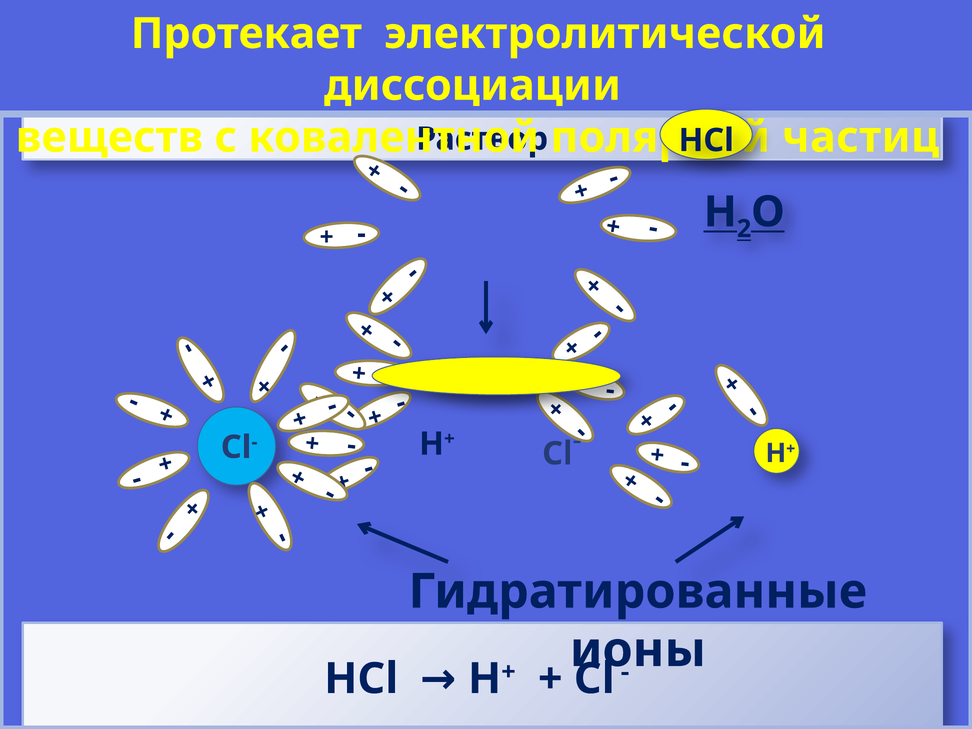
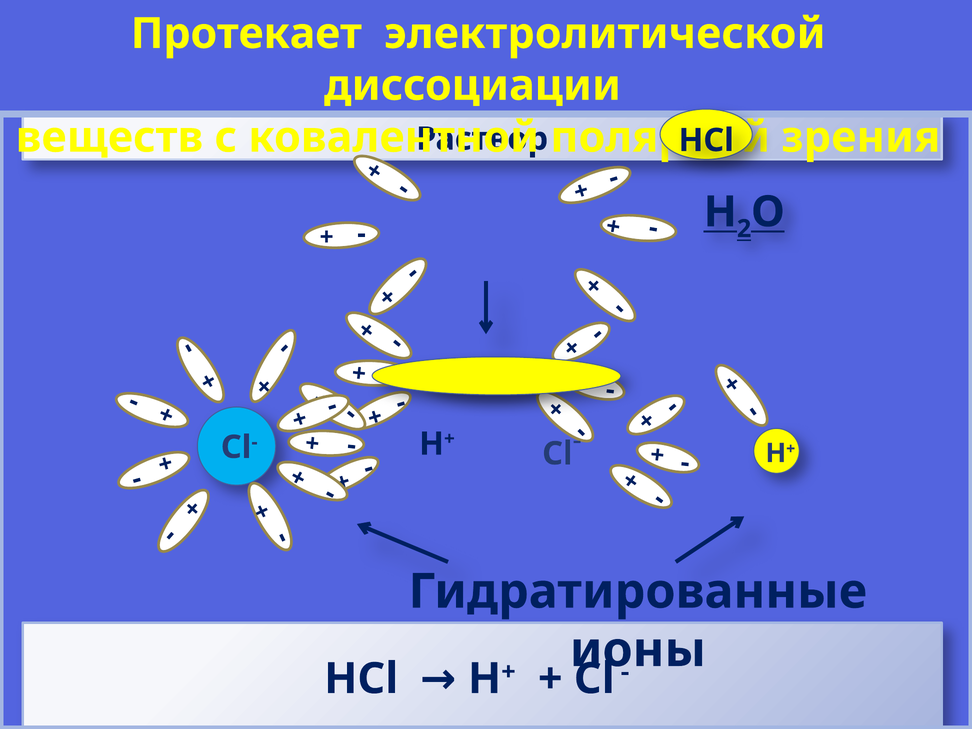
частиц: частиц -> зрения
